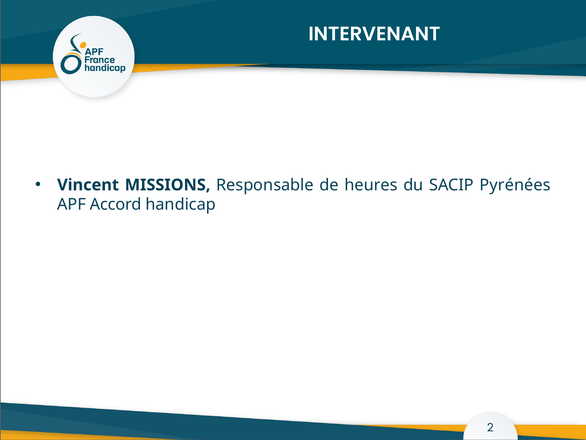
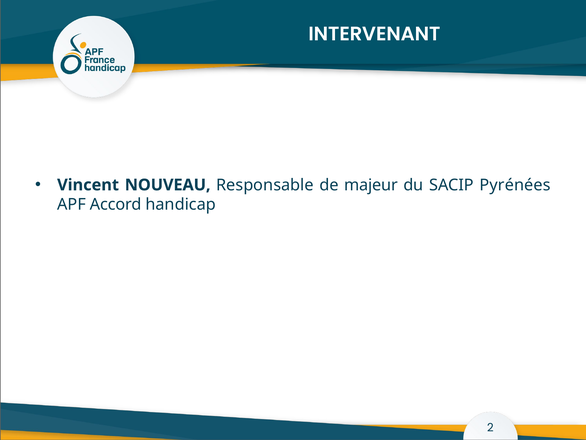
MISSIONS: MISSIONS -> NOUVEAU
heures: heures -> majeur
